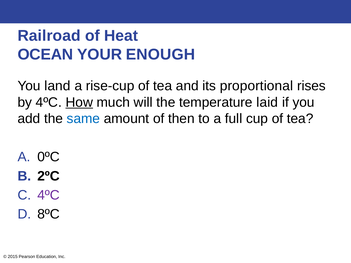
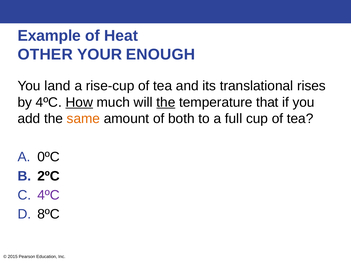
Railroad: Railroad -> Example
OCEAN: OCEAN -> OTHER
proportional: proportional -> translational
the at (166, 102) underline: none -> present
laid: laid -> that
same colour: blue -> orange
then: then -> both
